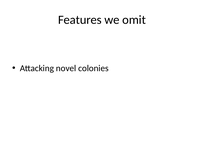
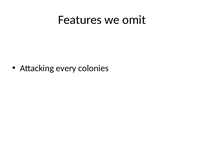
novel: novel -> every
